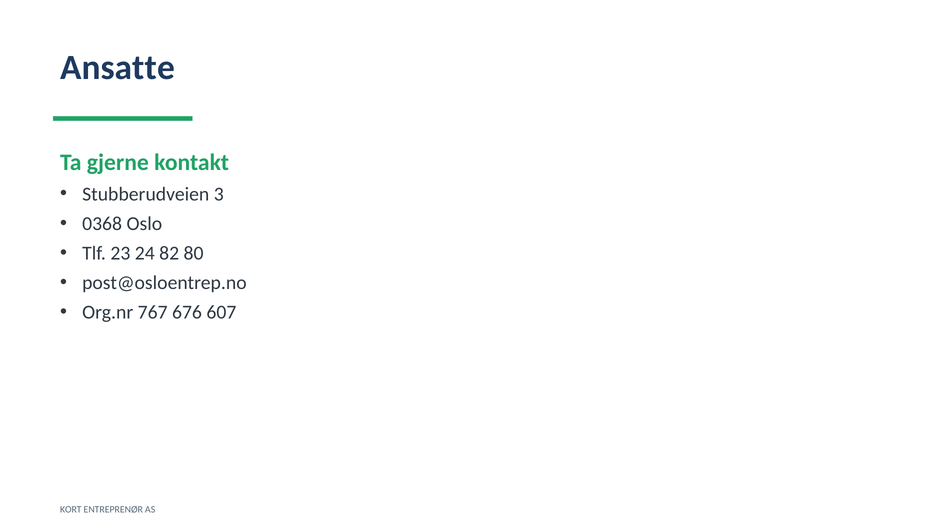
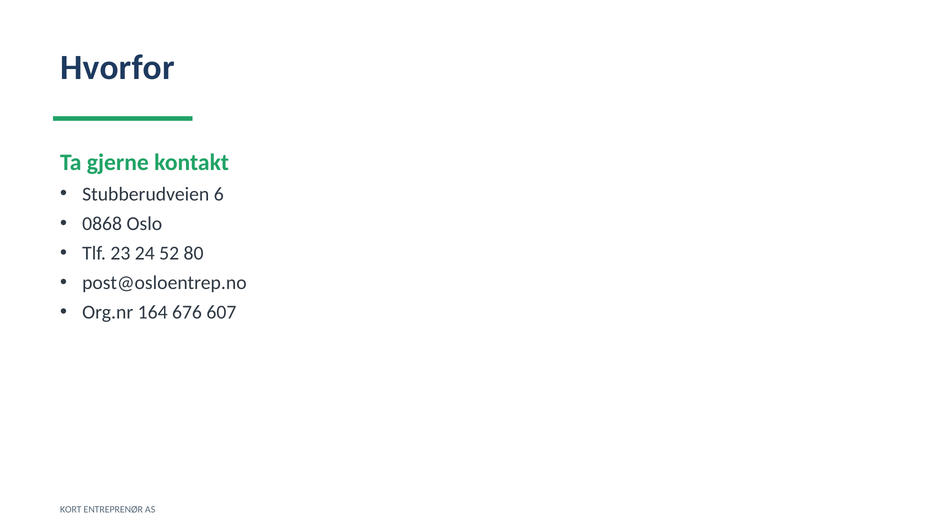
Ansatte: Ansatte -> Hvorfor
3: 3 -> 6
0368: 0368 -> 0868
82: 82 -> 52
767: 767 -> 164
